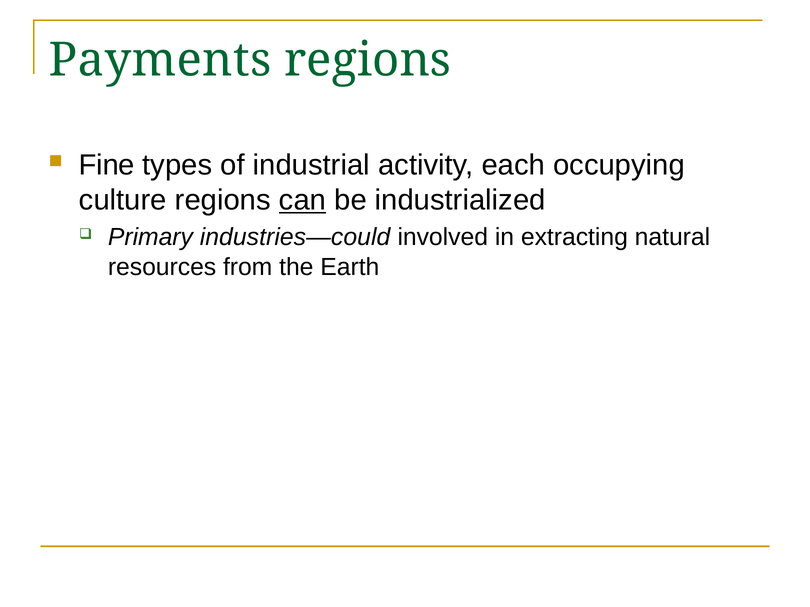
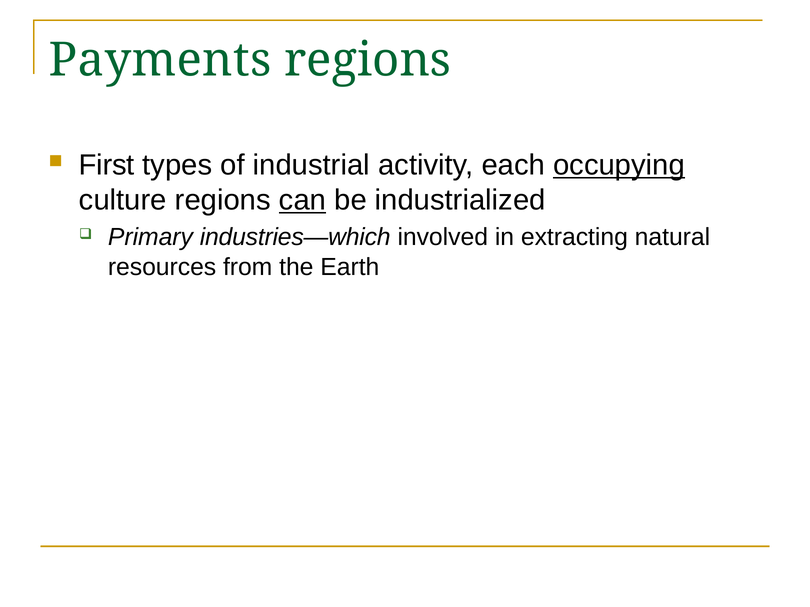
Fine: Fine -> First
occupying underline: none -> present
industries—could: industries—could -> industries—which
